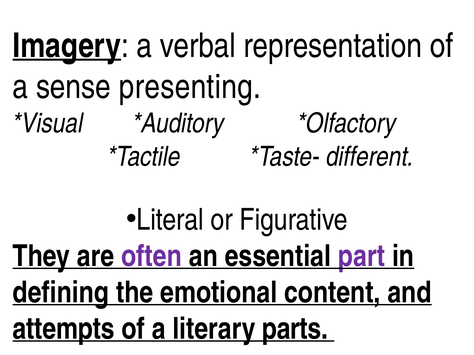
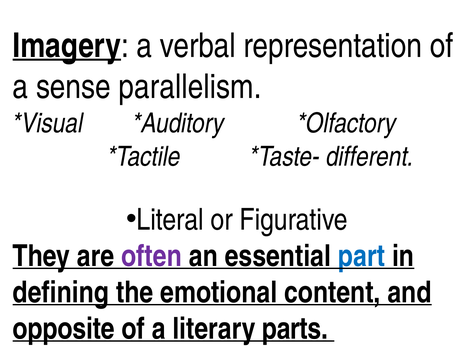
presenting: presenting -> parallelism
part colour: purple -> blue
attempts: attempts -> opposite
